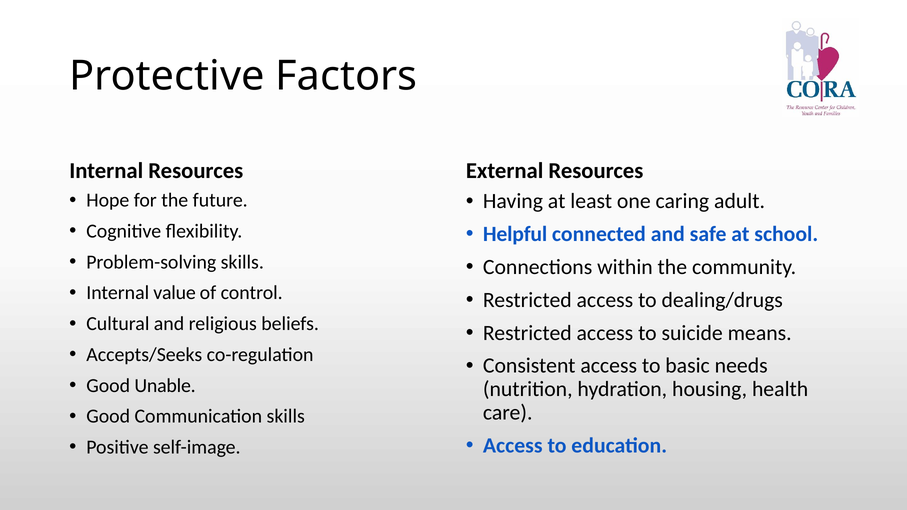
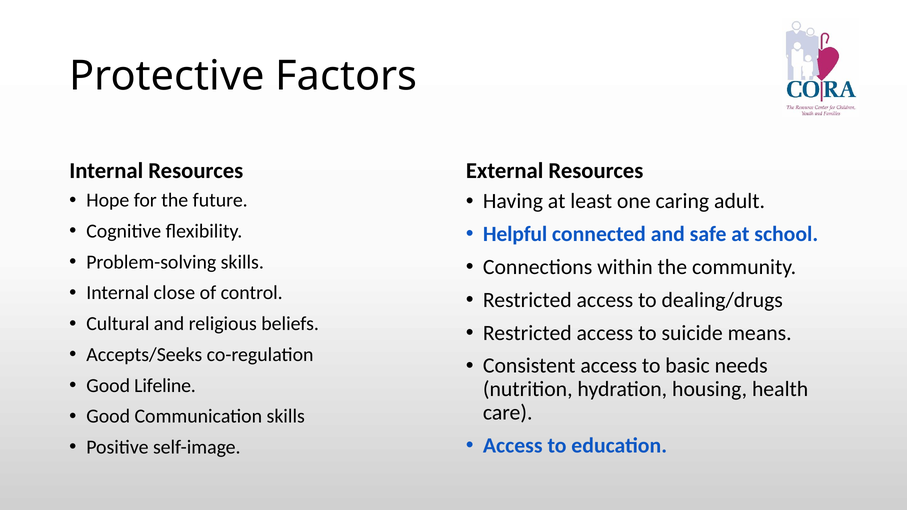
value: value -> close
Unable: Unable -> Lifeline
